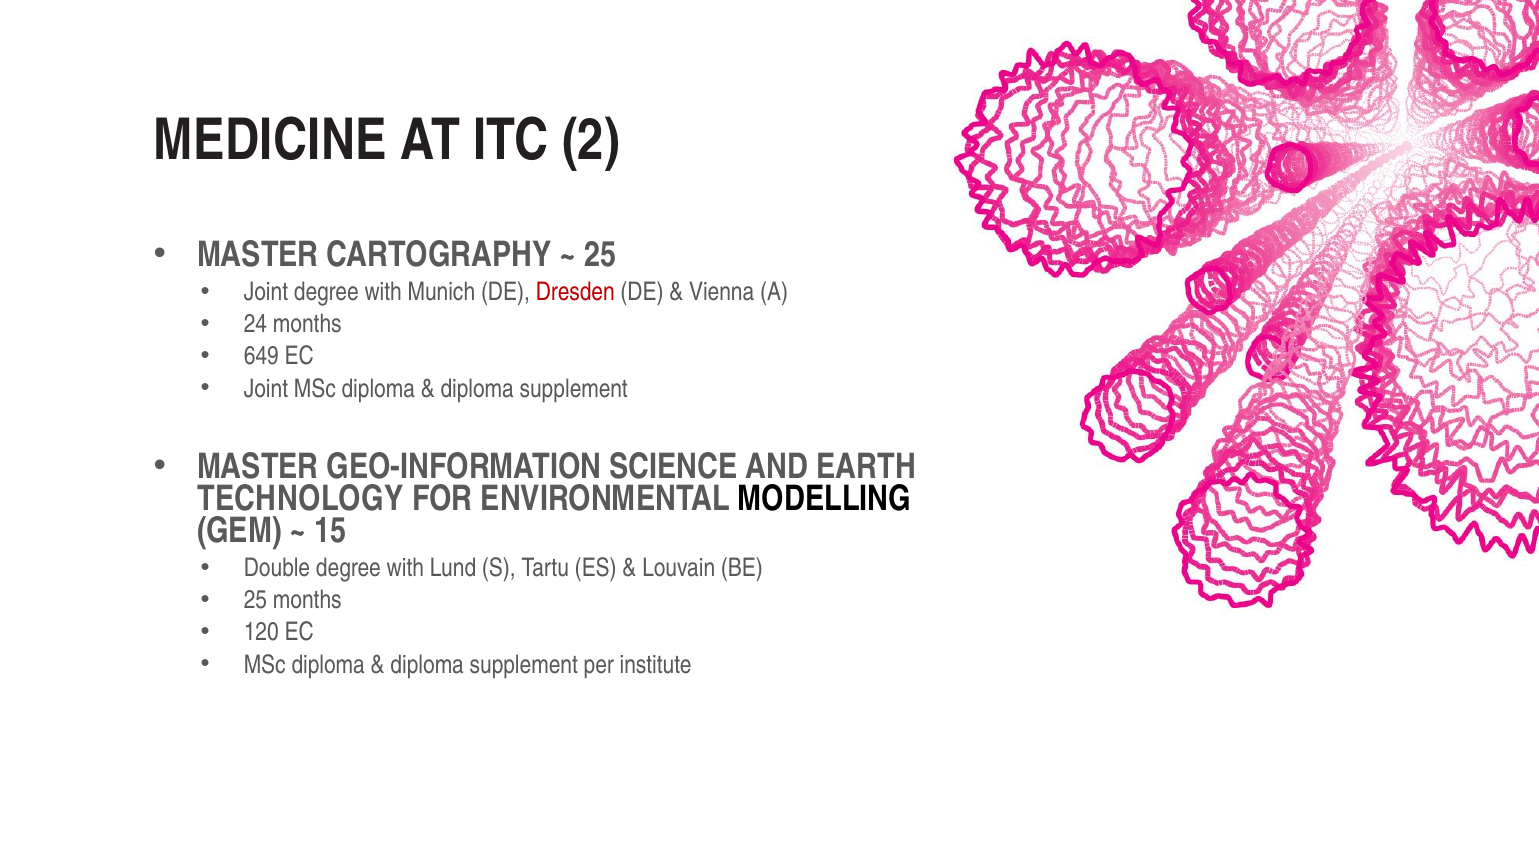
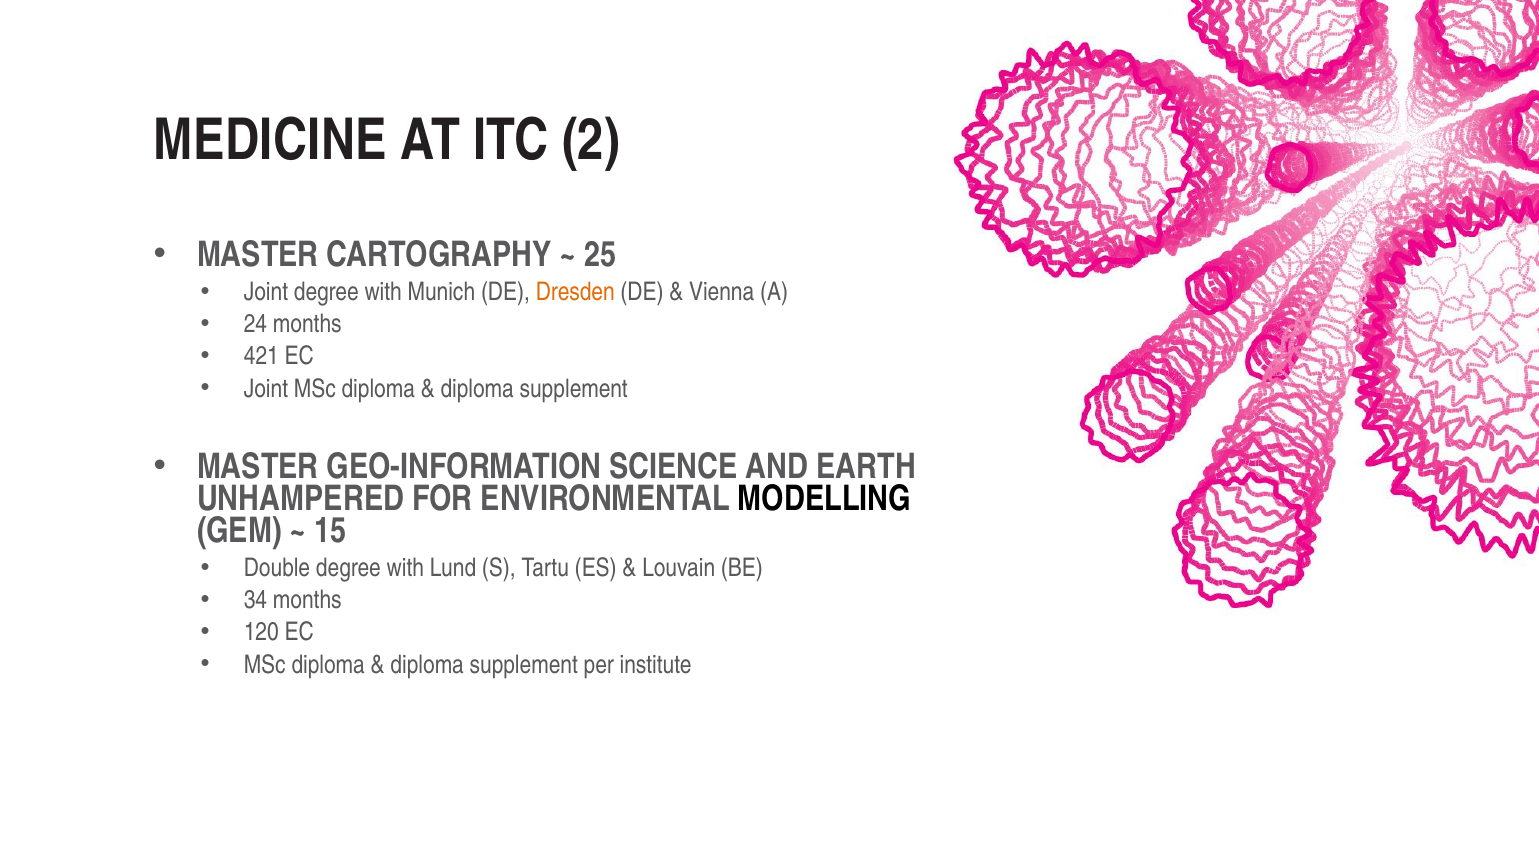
Dresden colour: red -> orange
649: 649 -> 421
TECHNOLOGY: TECHNOLOGY -> UNHAMPERED
25 at (256, 600): 25 -> 34
